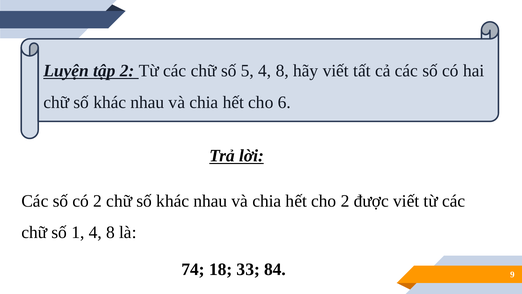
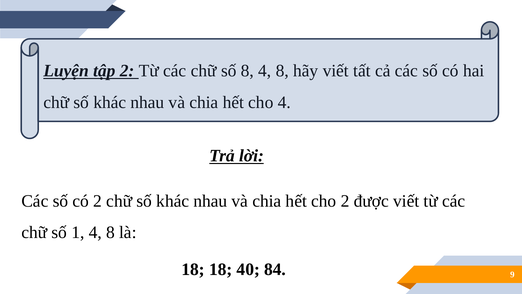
số 5: 5 -> 8
cho 6: 6 -> 4
74 at (193, 269): 74 -> 18
33: 33 -> 40
